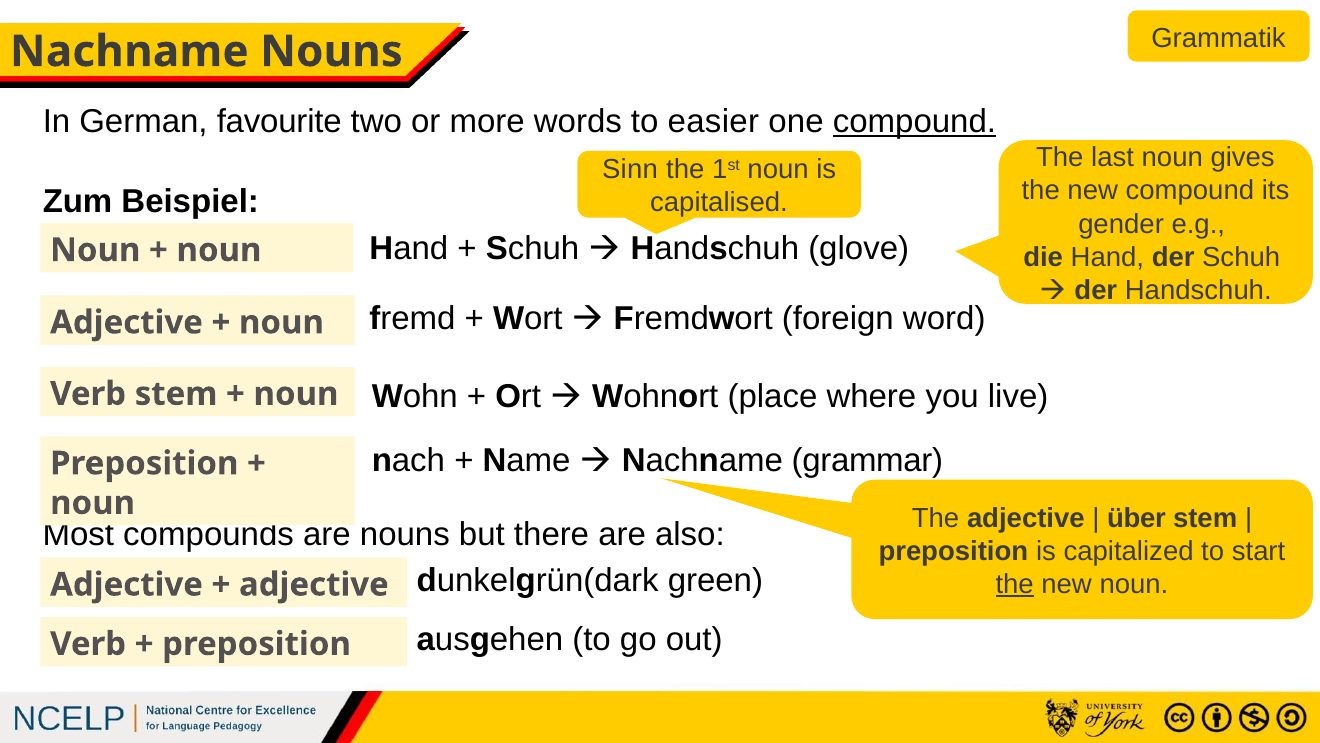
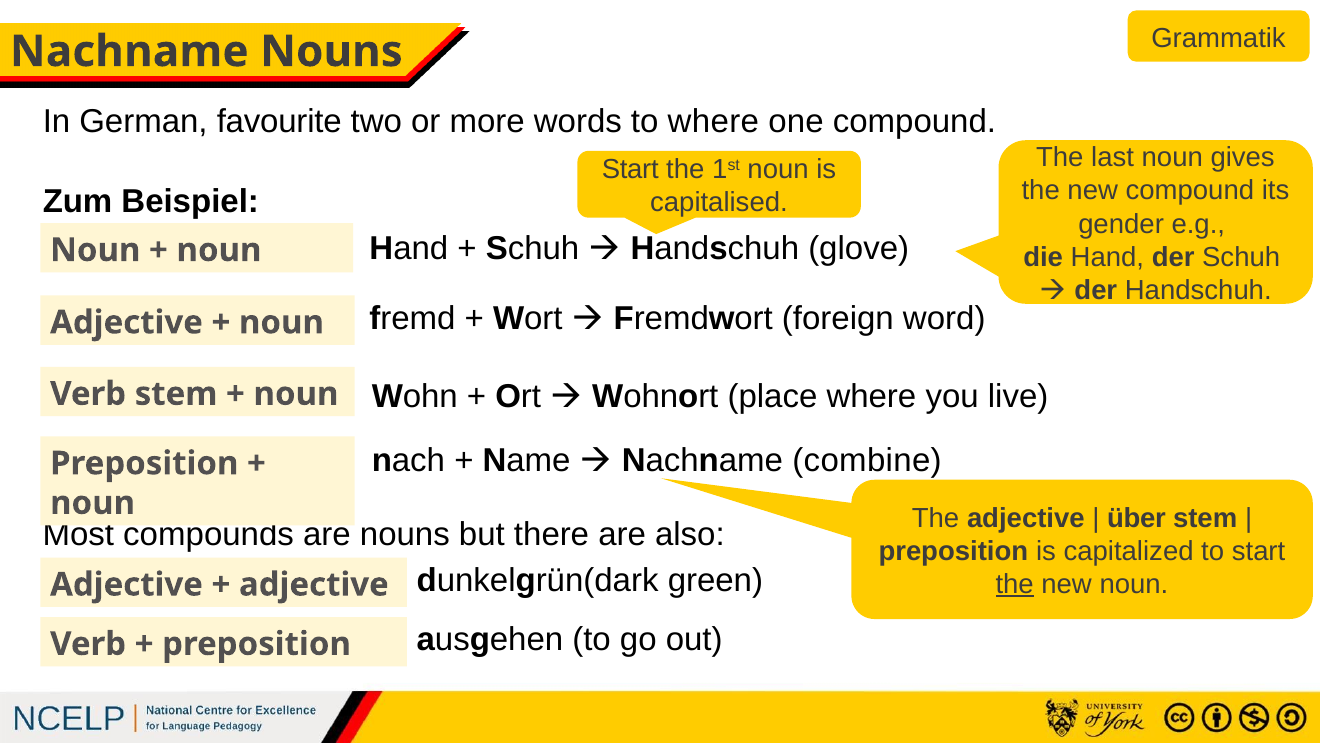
to easier: easier -> where
compound at (914, 122) underline: present -> none
Sinn at (630, 170): Sinn -> Start
grammar: grammar -> combine
